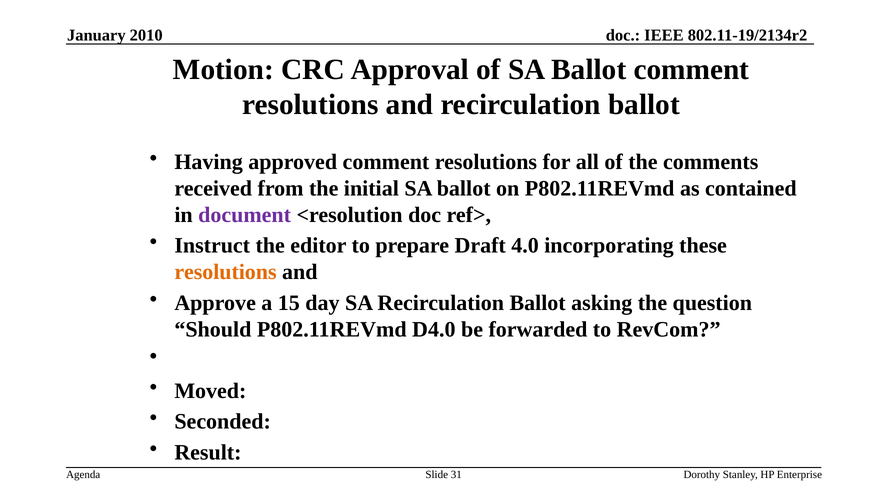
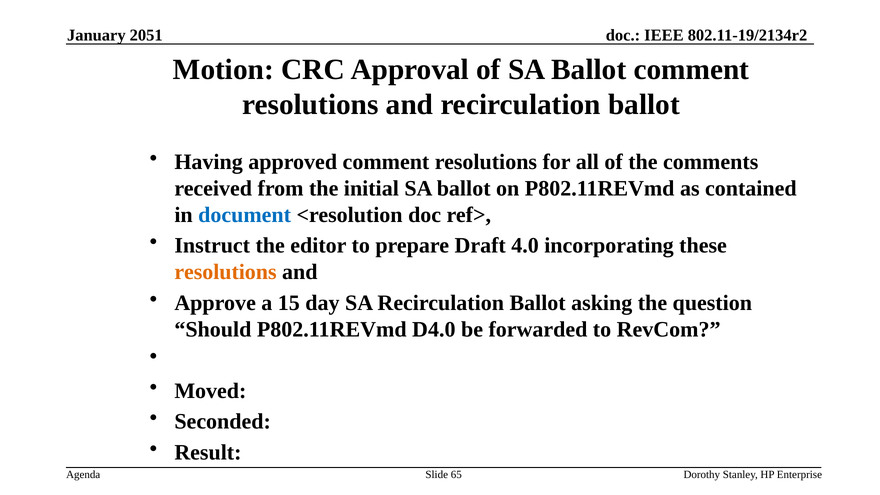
2010: 2010 -> 2051
document colour: purple -> blue
31: 31 -> 65
